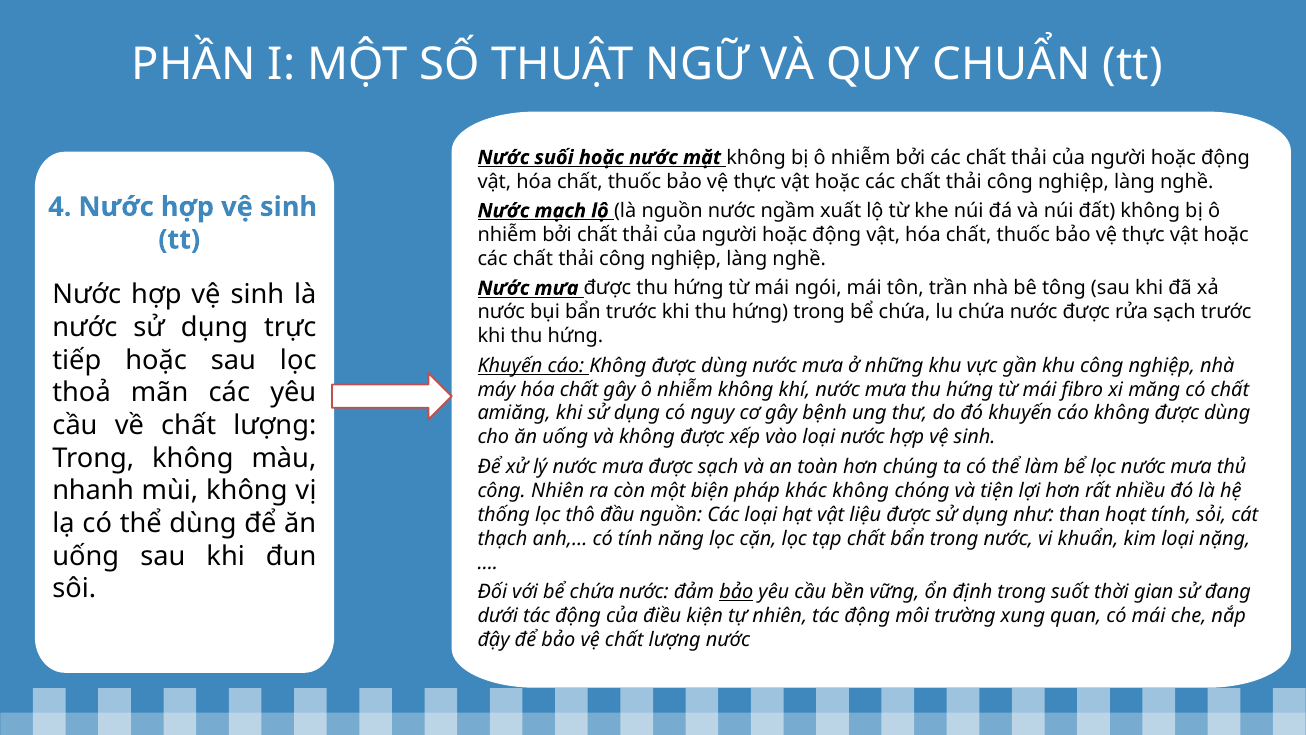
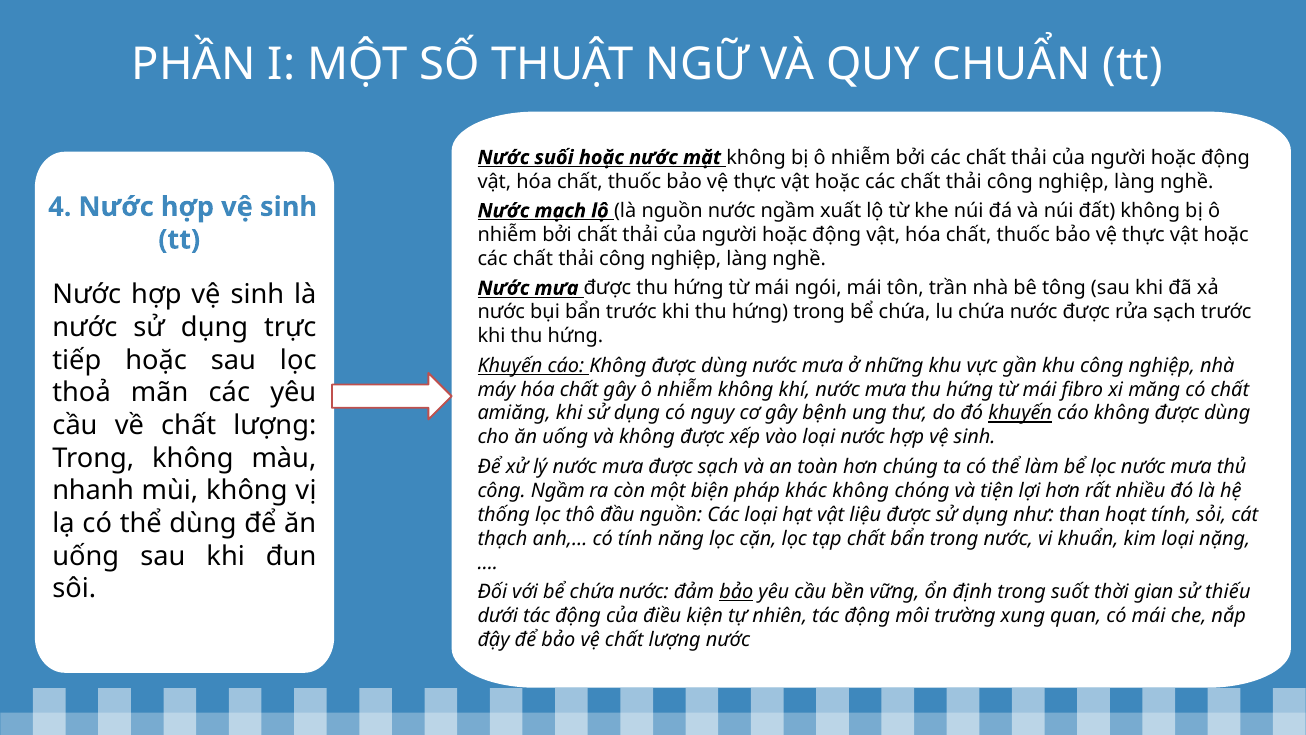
khuyến at (1020, 413) underline: none -> present
công Nhiên: Nhiên -> Ngầm
đang: đang -> thiếu
